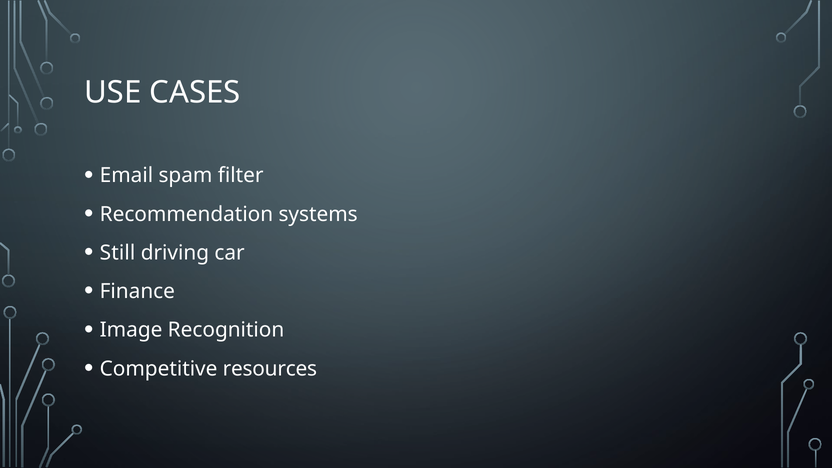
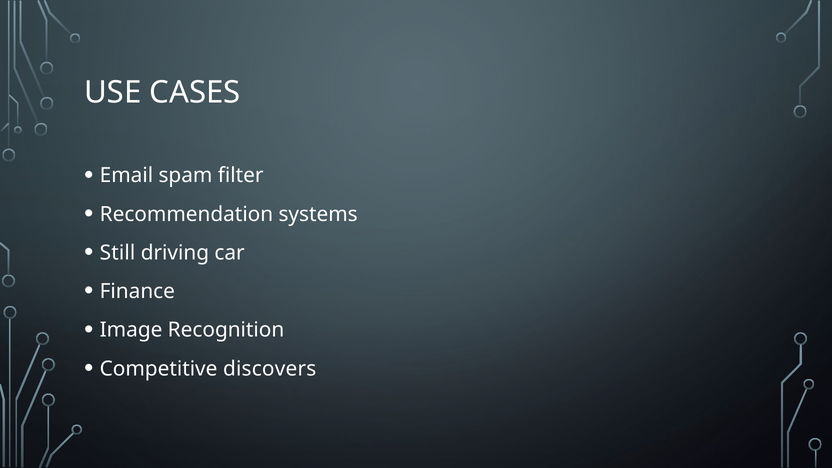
resources: resources -> discovers
